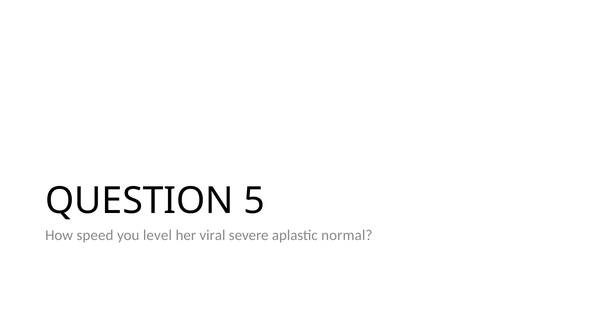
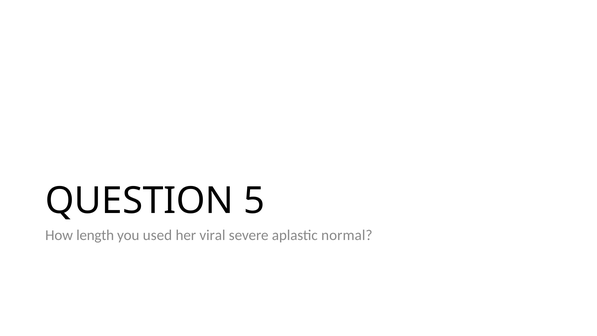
speed: speed -> length
level: level -> used
